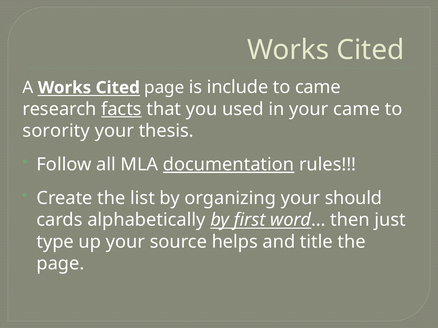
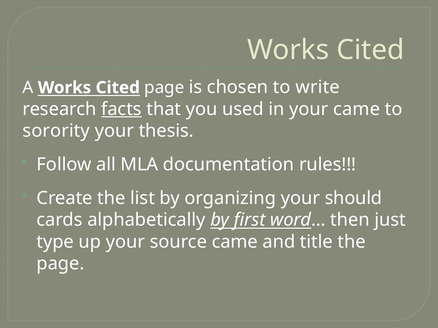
include: include -> chosen
to came: came -> write
documentation underline: present -> none
source helps: helps -> came
